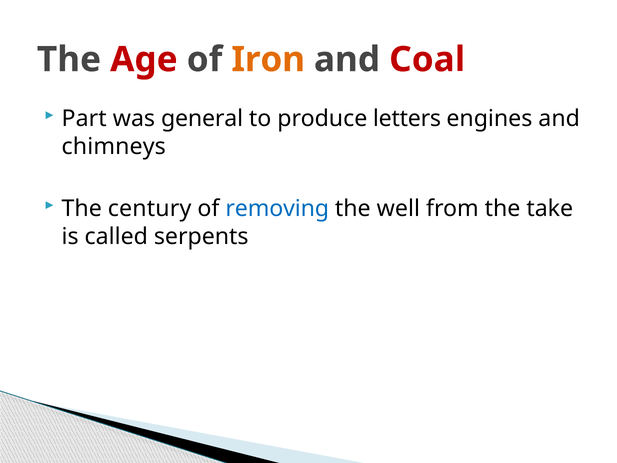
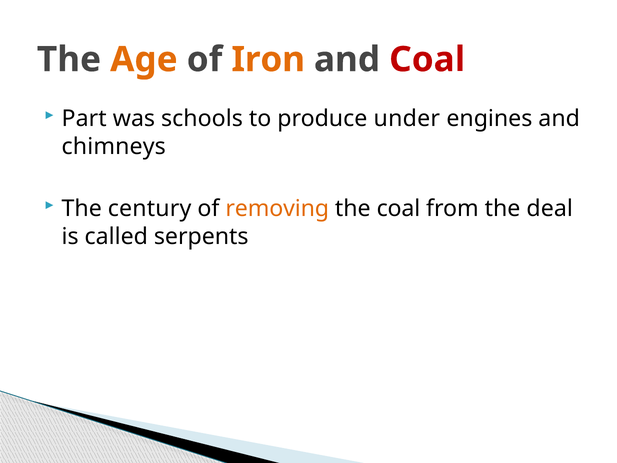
Age colour: red -> orange
general: general -> schools
letters: letters -> under
removing colour: blue -> orange
the well: well -> coal
take: take -> deal
